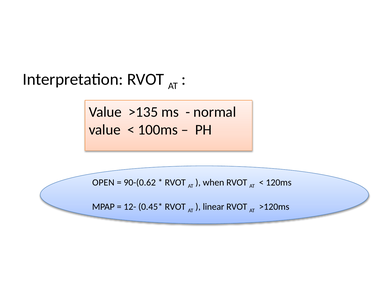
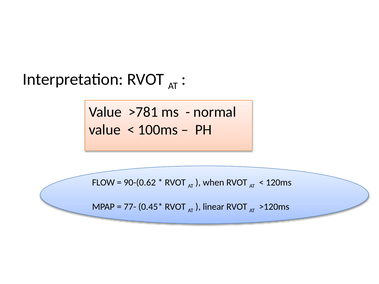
>135: >135 -> >781
OPEN: OPEN -> FLOW
12-: 12- -> 77-
